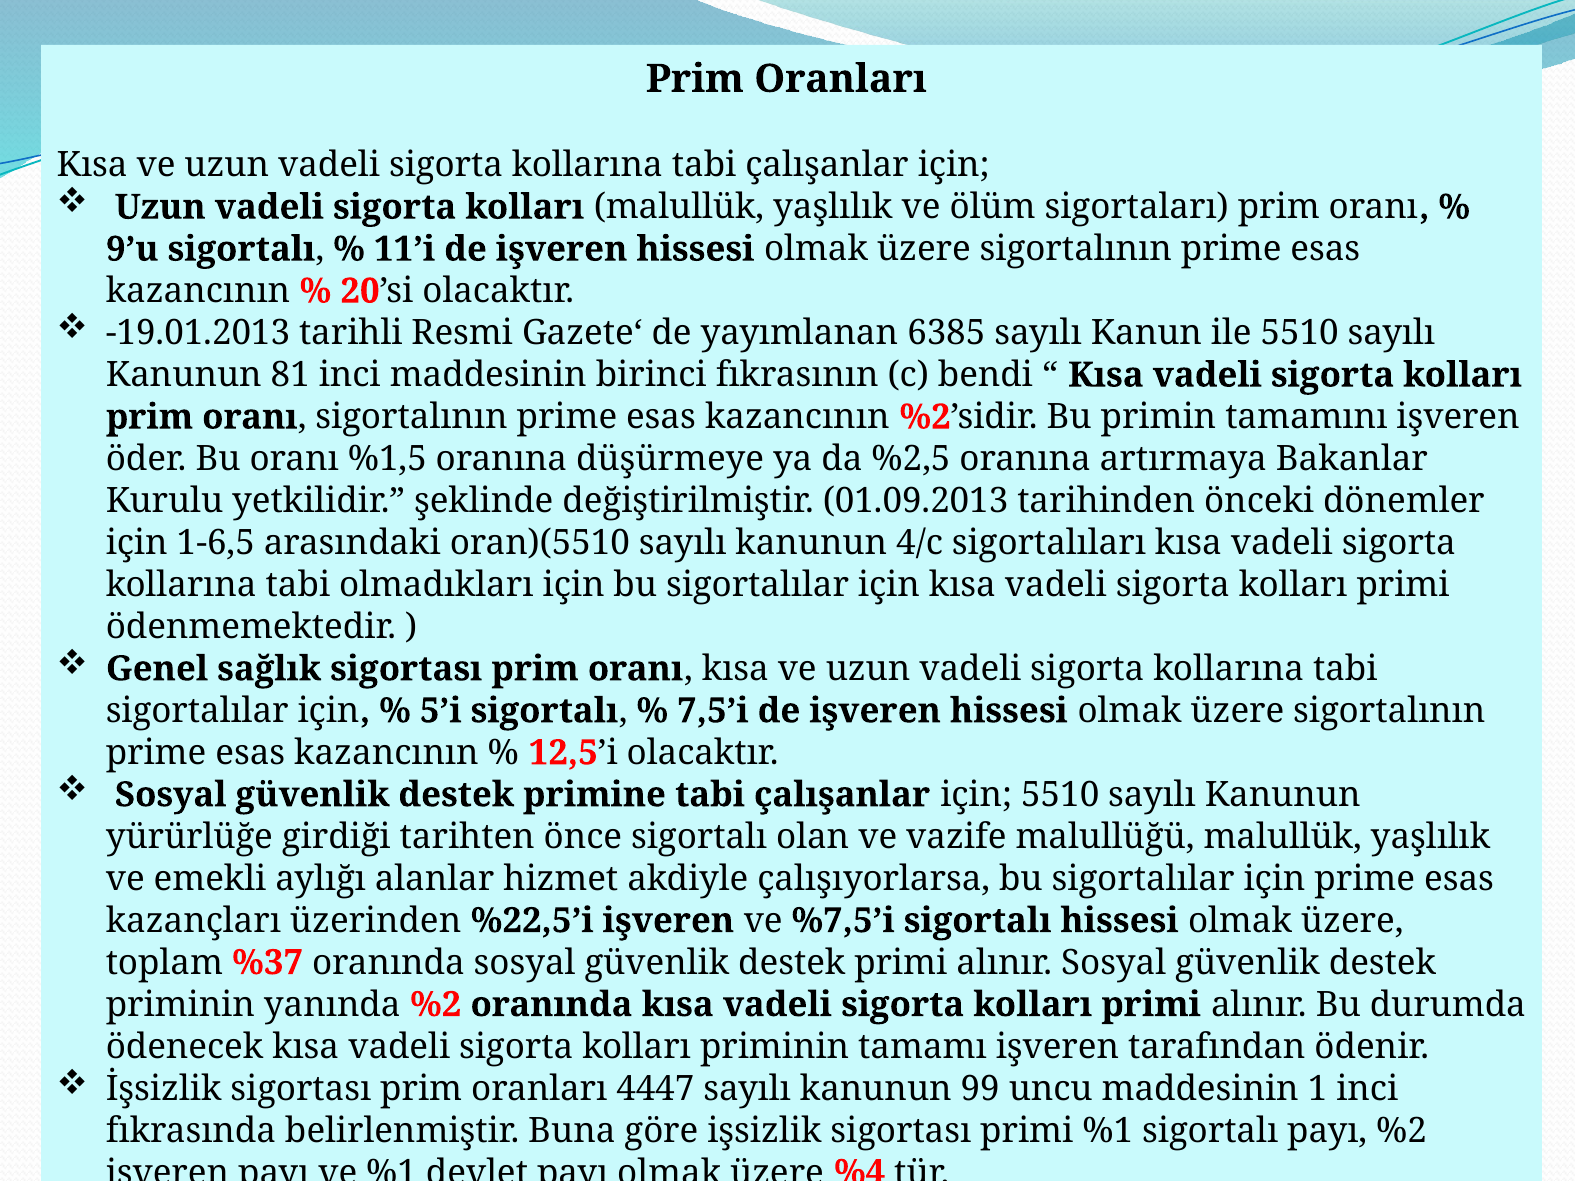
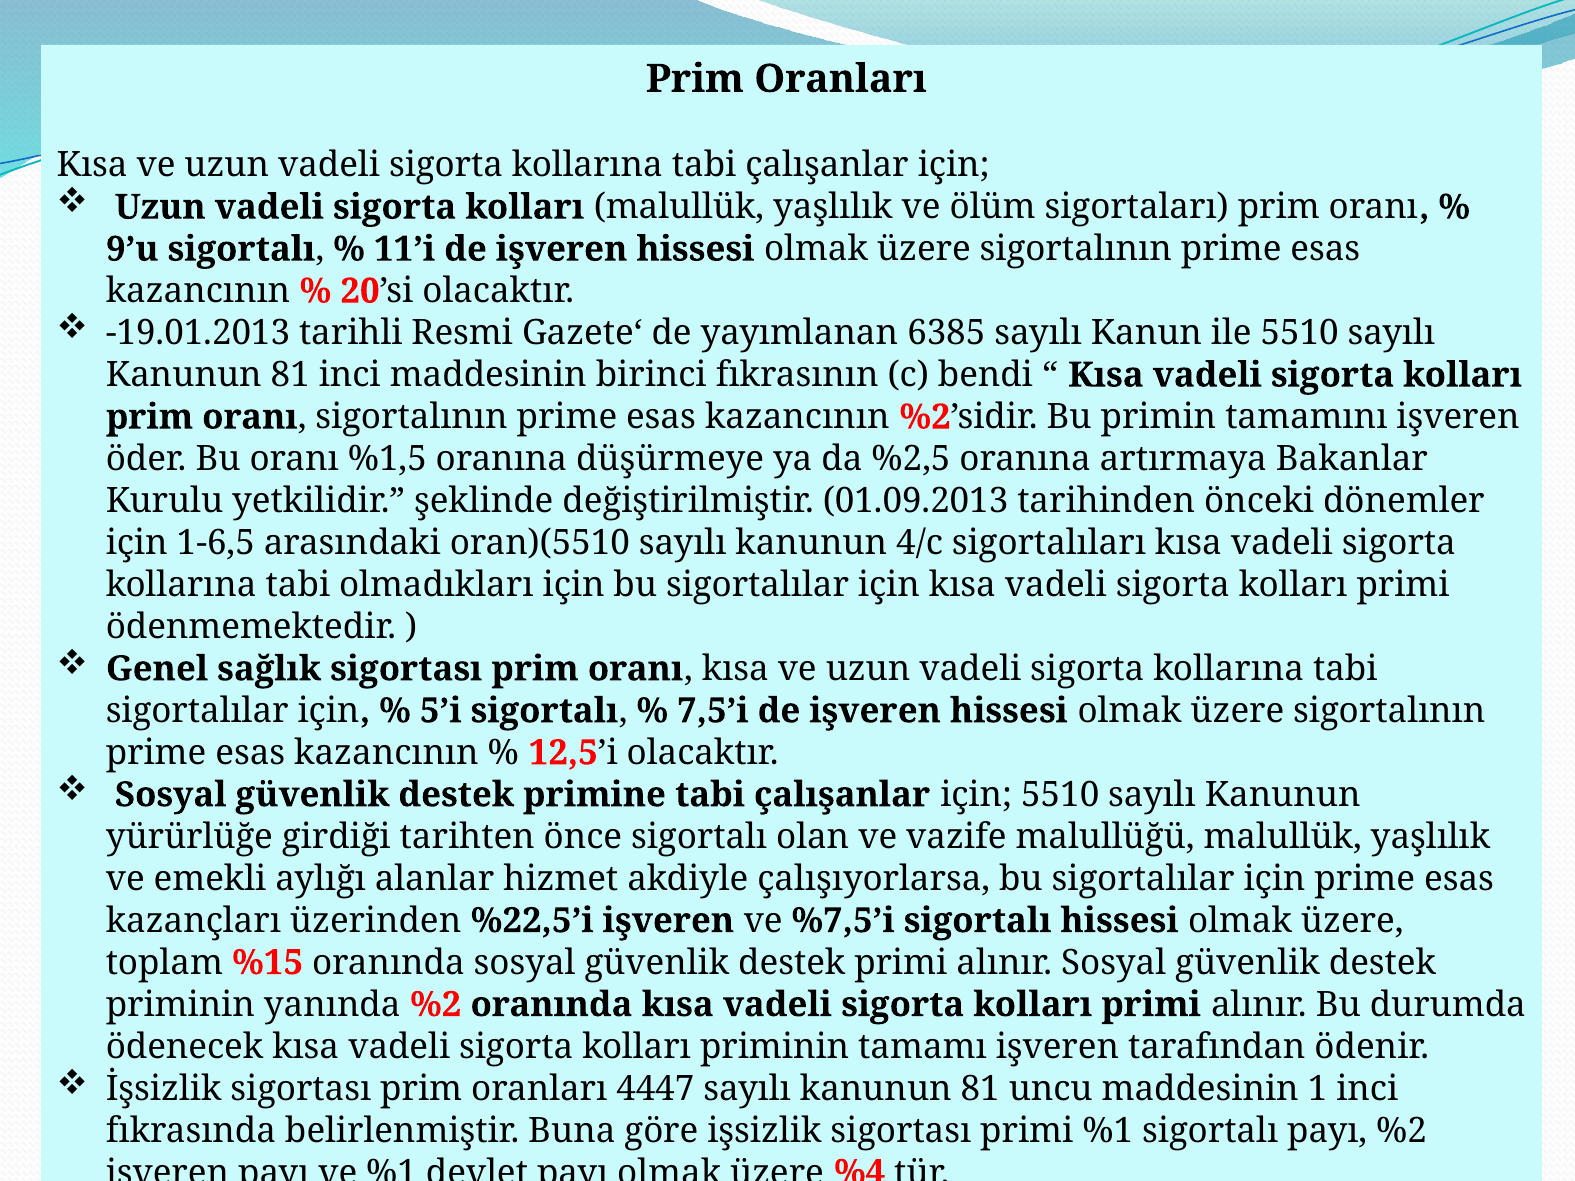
%37: %37 -> %15
4447 sayılı kanunun 99: 99 -> 81
